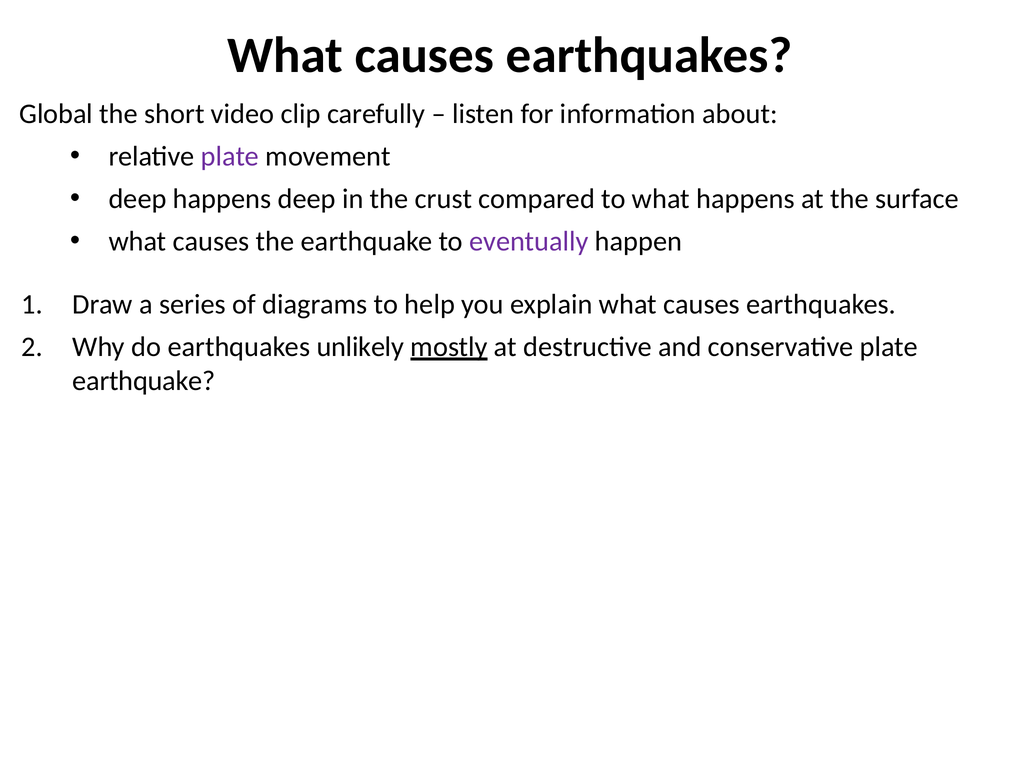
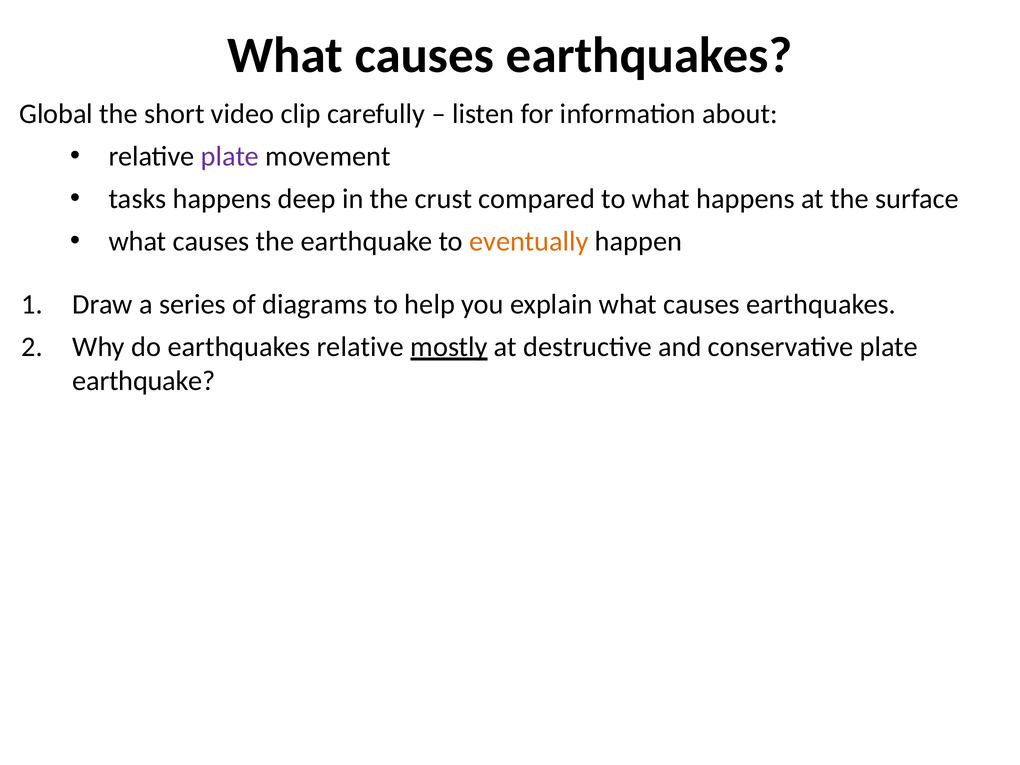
deep at (138, 199): deep -> tasks
eventually colour: purple -> orange
earthquakes unlikely: unlikely -> relative
